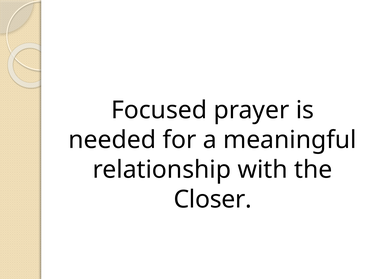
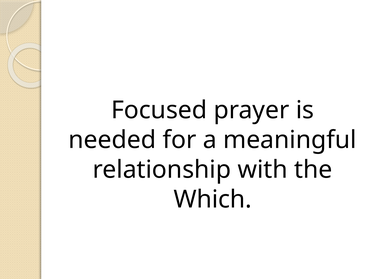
Closer: Closer -> Which
